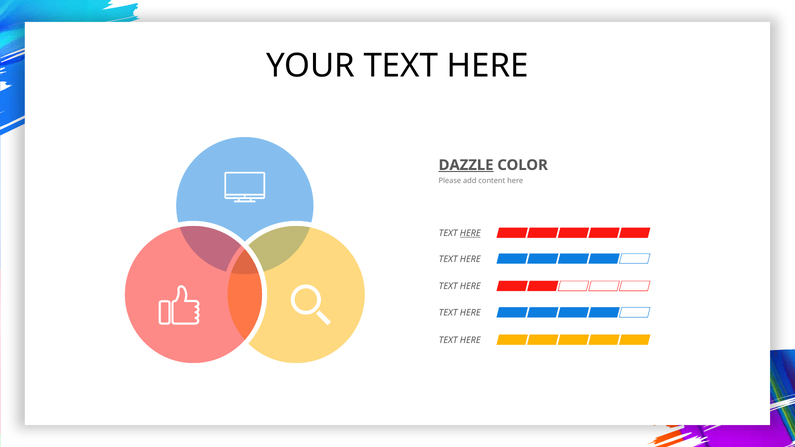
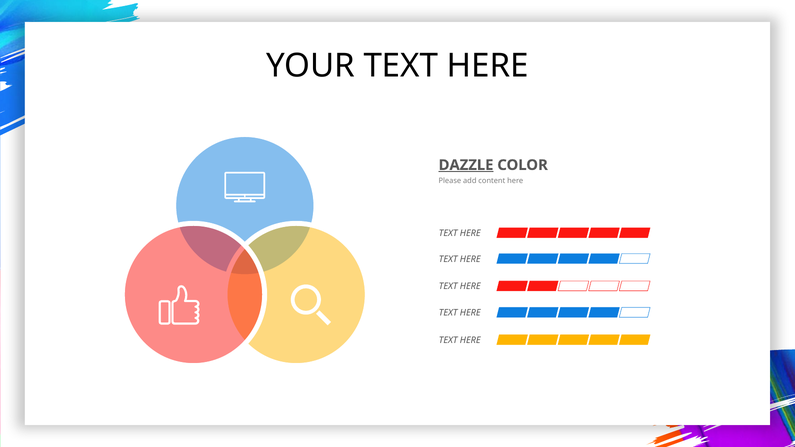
HERE at (470, 233) underline: present -> none
